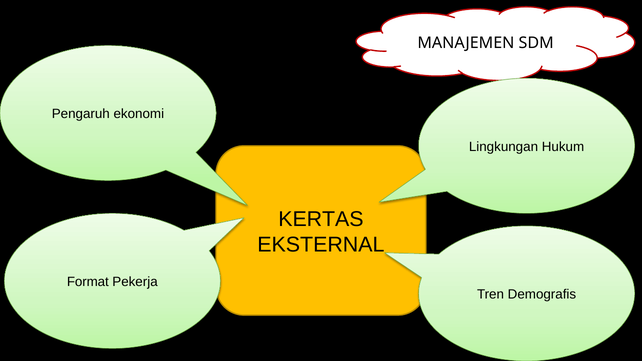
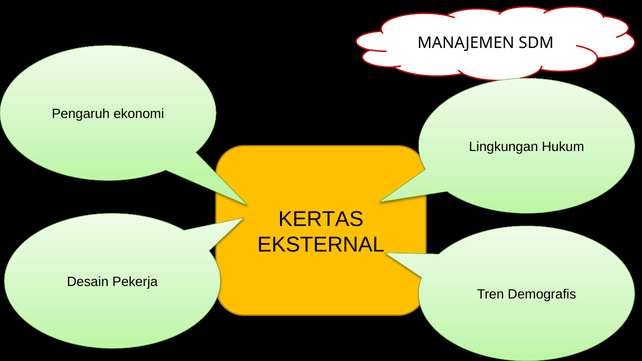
Format: Format -> Desain
